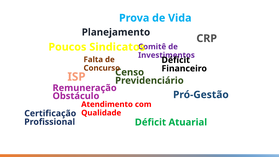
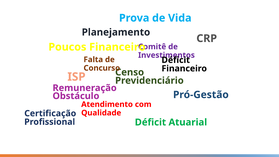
Poucos Sindicatos: Sindicatos -> Financeiro
